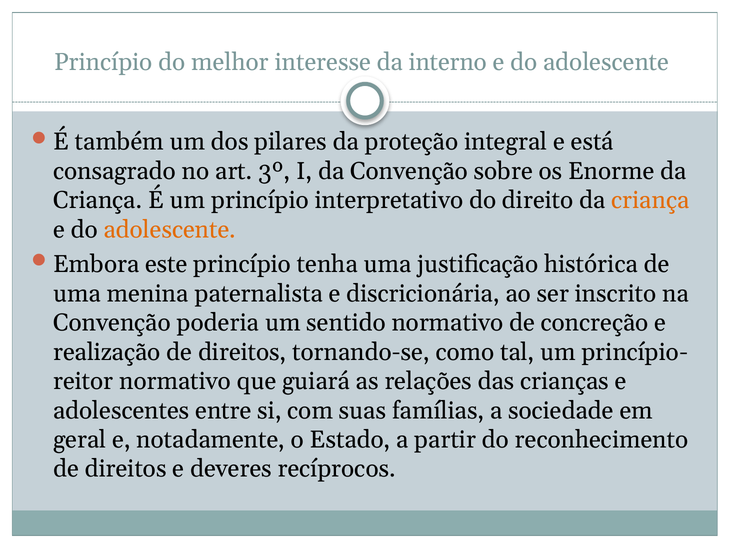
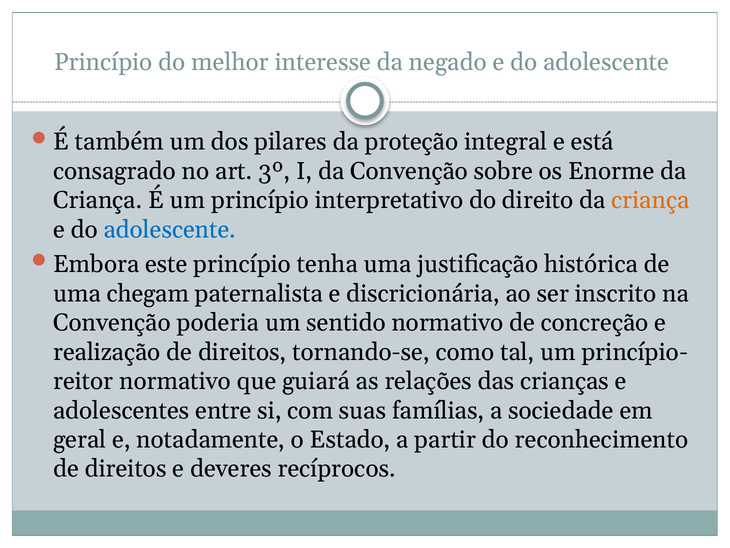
interno: interno -> negado
adolescente at (170, 229) colour: orange -> blue
menina: menina -> chegam
